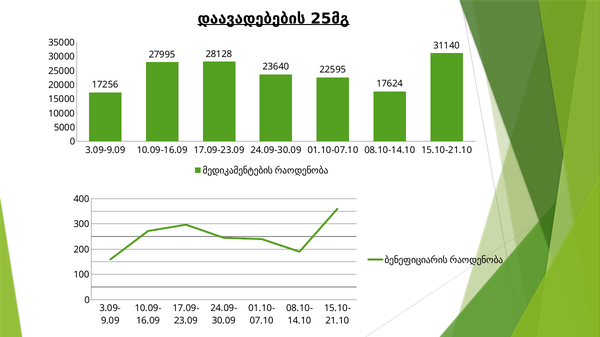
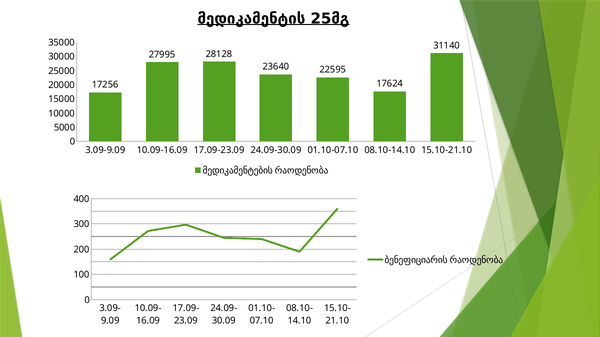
დაავადებების: დაავადებების -> მედიკამენტის
